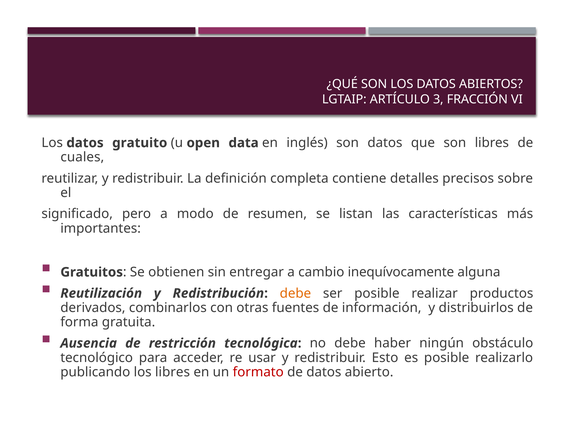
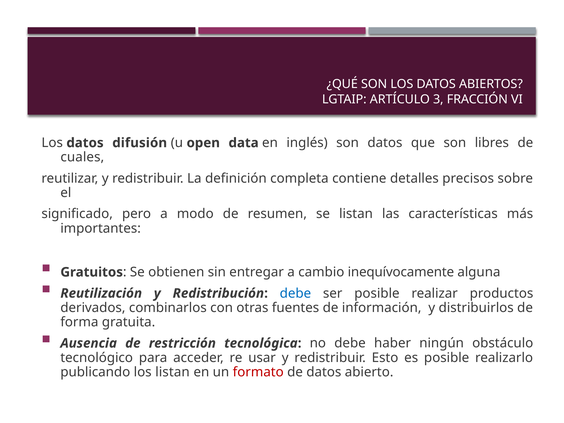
gratuito: gratuito -> difusión
debe at (295, 293) colour: orange -> blue
los libres: libres -> listan
